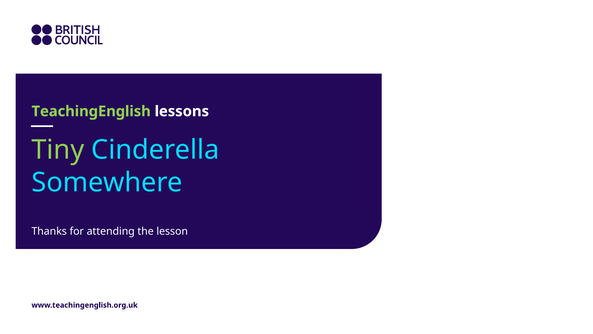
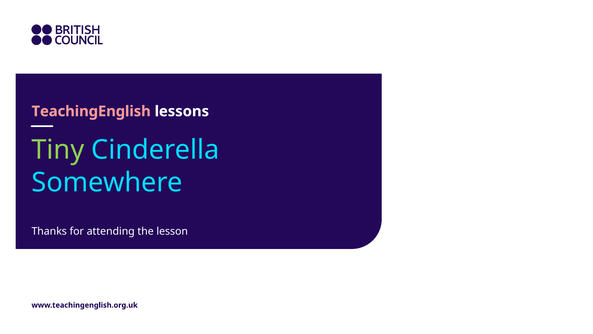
TeachingEnglish colour: light green -> pink
